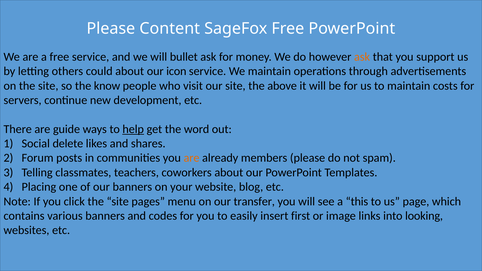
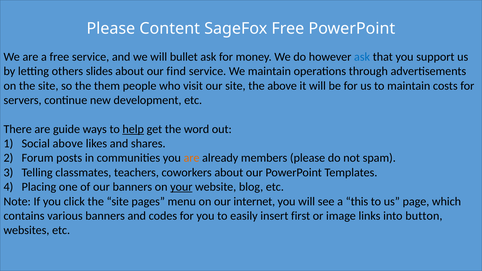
ask at (362, 57) colour: orange -> blue
could: could -> slides
icon: icon -> find
know: know -> them
Social delete: delete -> above
your underline: none -> present
transfer: transfer -> internet
looking: looking -> button
